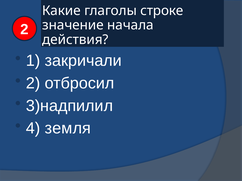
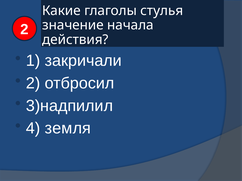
строке: строке -> стулья
